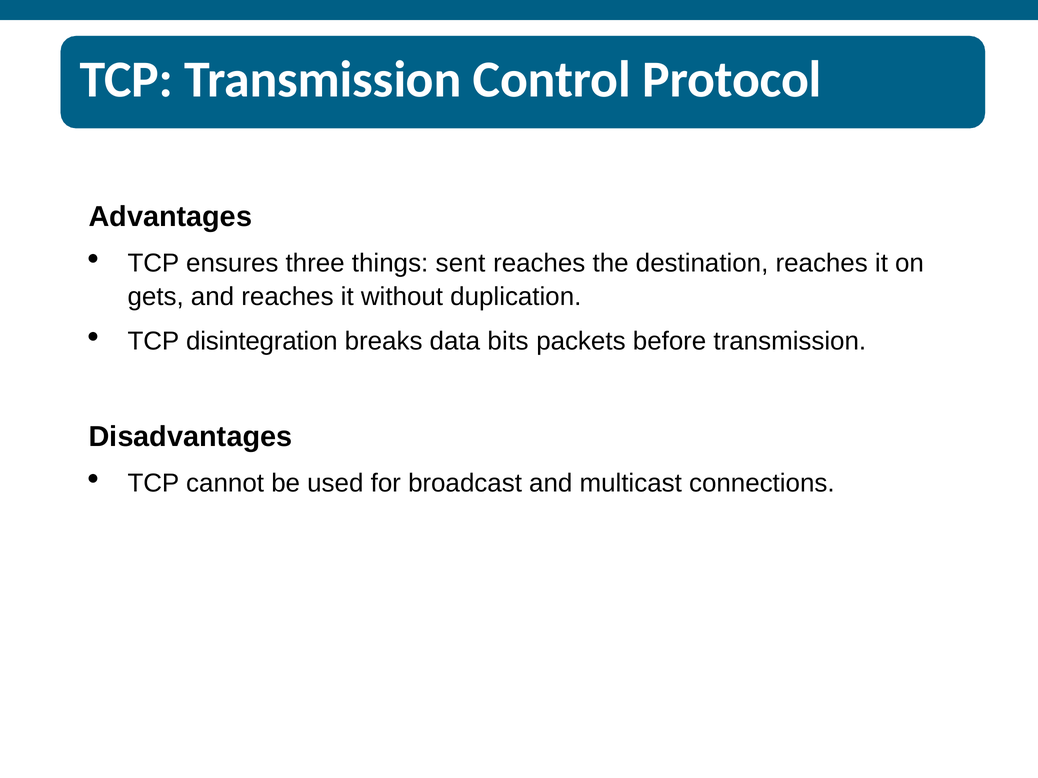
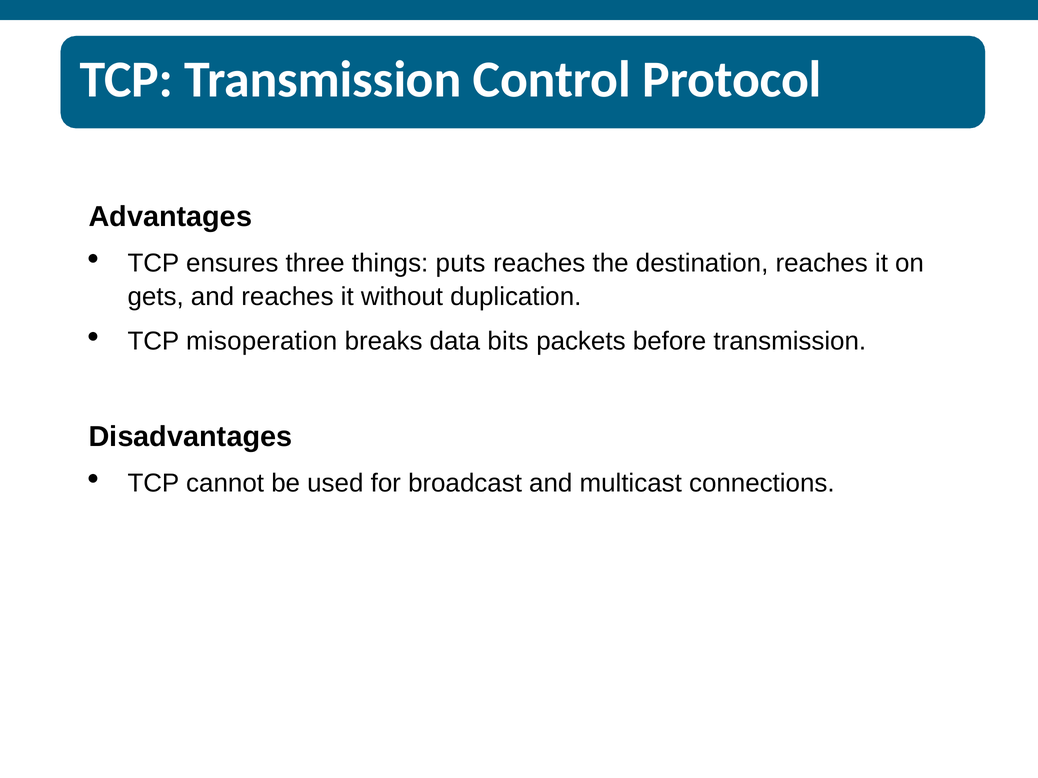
sent: sent -> puts
disintegration: disintegration -> misoperation
